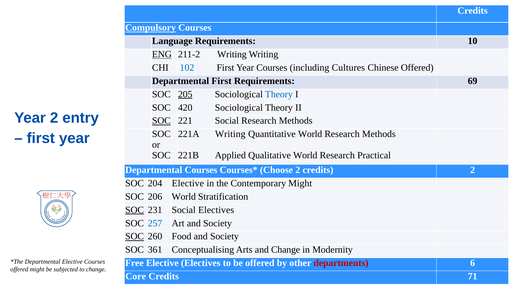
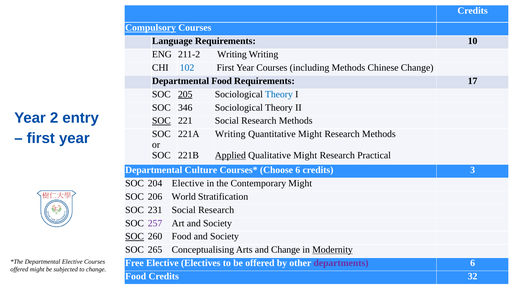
ENG underline: present -> none
including Cultures: Cultures -> Methods
Chinese Offered: Offered -> Change
Departmental First: First -> Food
69: 69 -> 17
420: 420 -> 346
Quantitative World: World -> Might
Applied underline: none -> present
Qualitative World: World -> Might
Departmental Courses: Courses -> Culture
Choose 2: 2 -> 6
credits 2: 2 -> 3
SOC at (135, 210) underline: present -> none
231 Social Electives: Electives -> Research
257 colour: blue -> purple
361: 361 -> 265
Modernity underline: none -> present
departments colour: red -> purple
Core at (136, 277): Core -> Food
71: 71 -> 32
